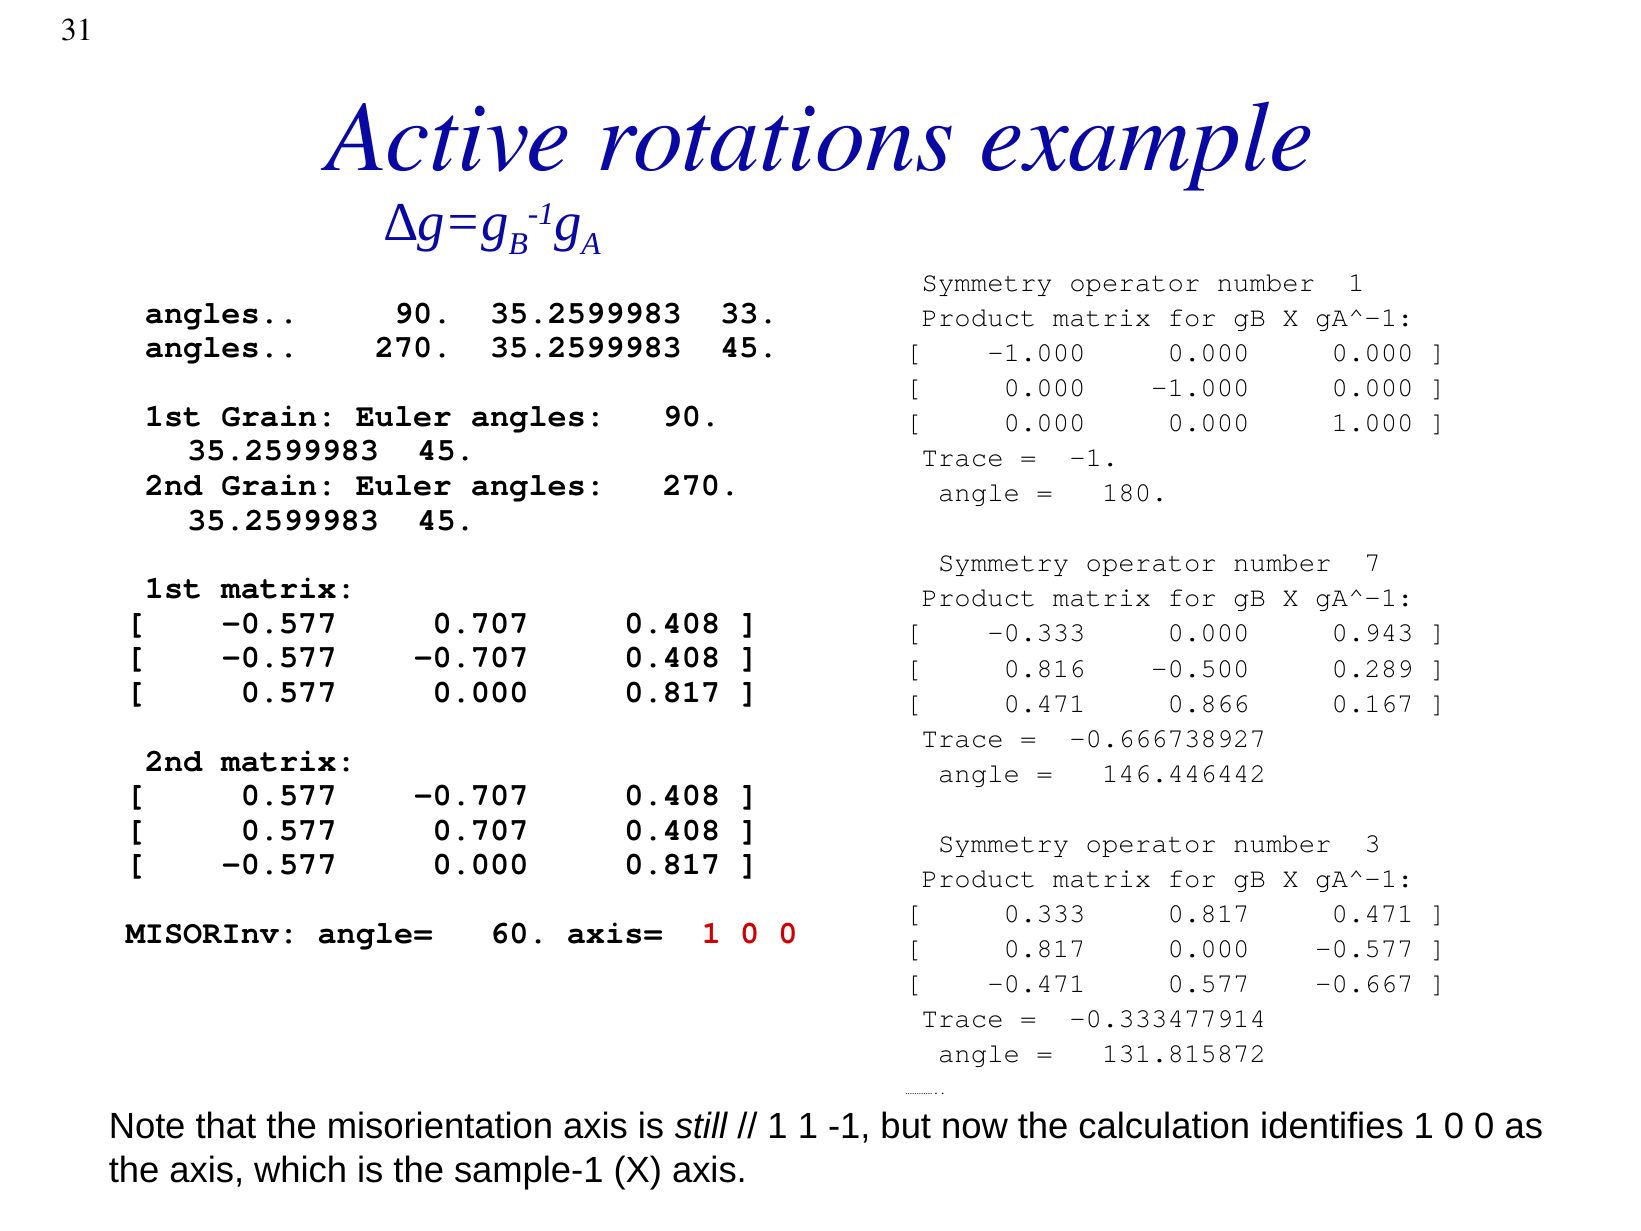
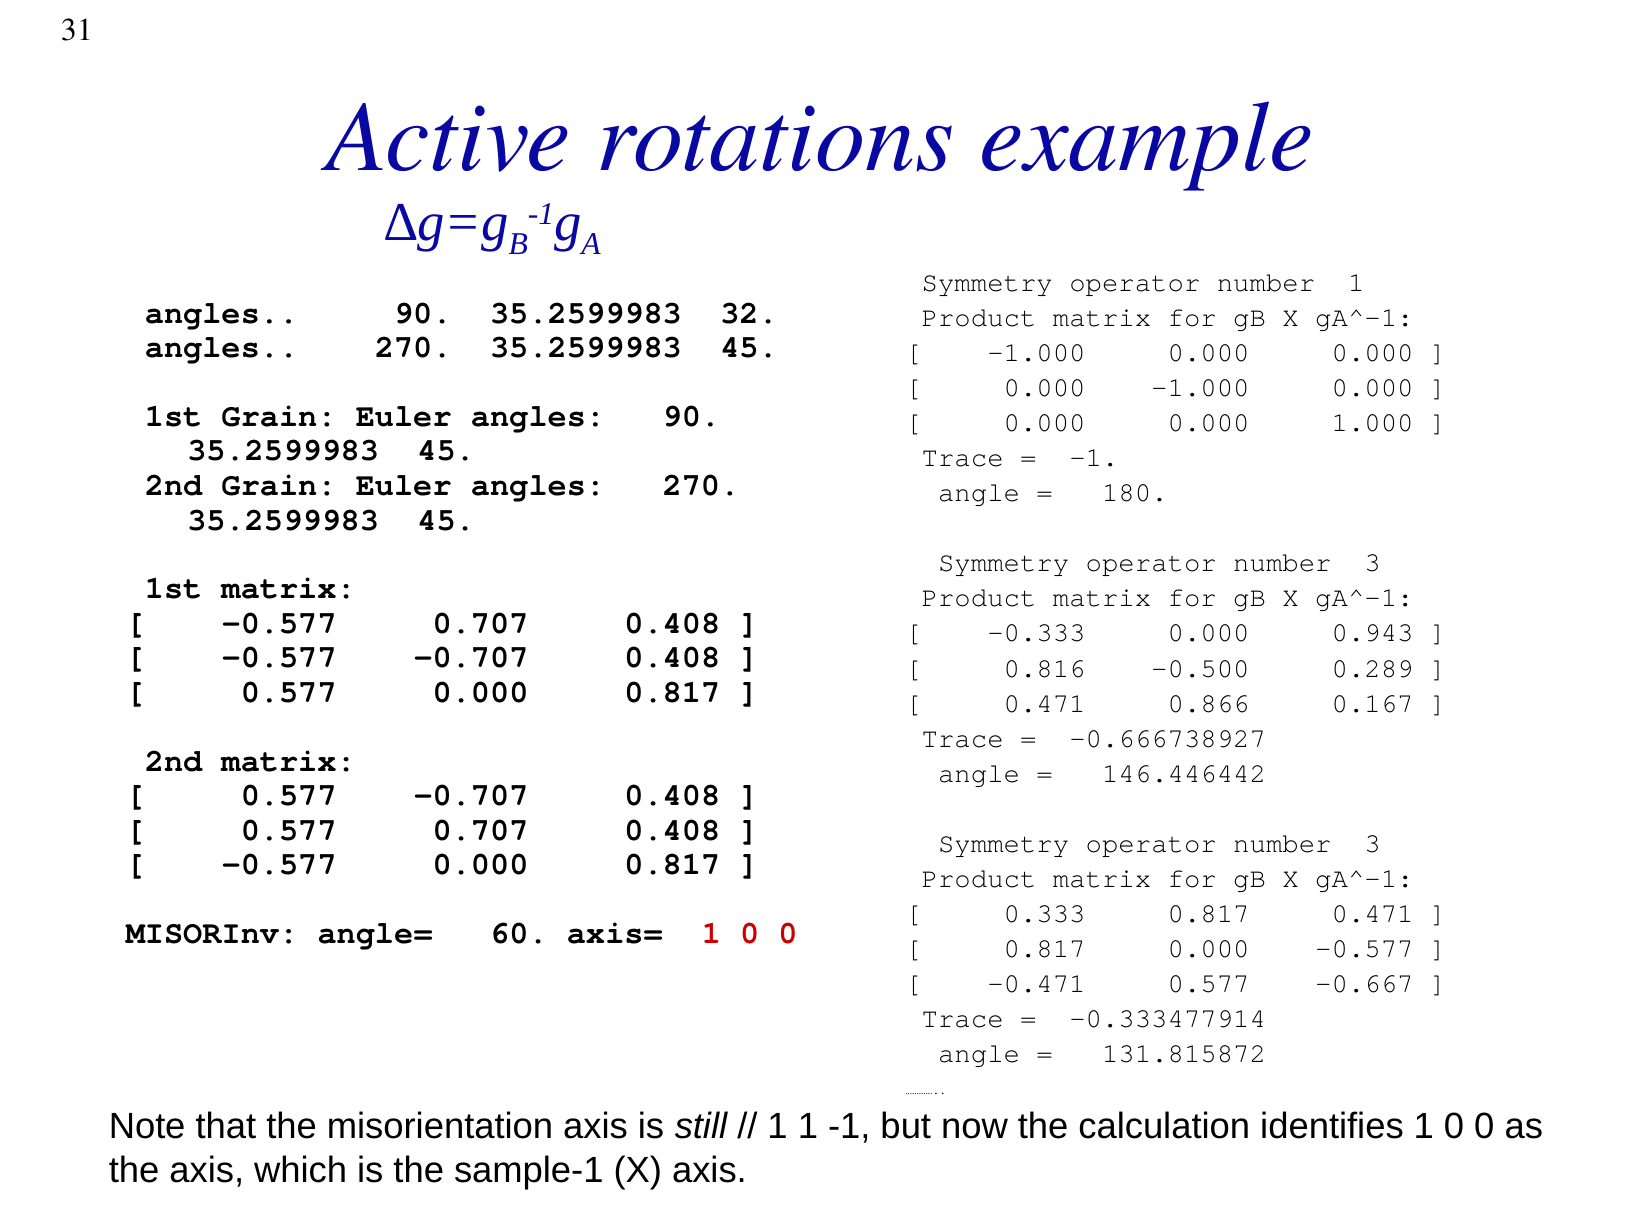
33: 33 -> 32
7 at (1373, 563): 7 -> 3
